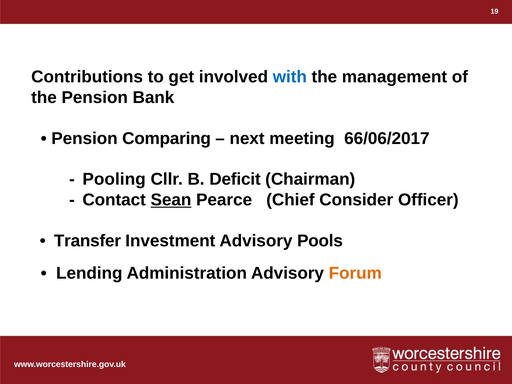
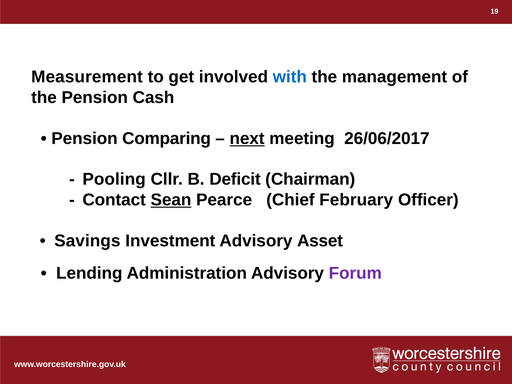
Contributions: Contributions -> Measurement
Bank: Bank -> Cash
next underline: none -> present
66/06/2017: 66/06/2017 -> 26/06/2017
Consider: Consider -> February
Transfer: Transfer -> Savings
Pools: Pools -> Asset
Forum colour: orange -> purple
